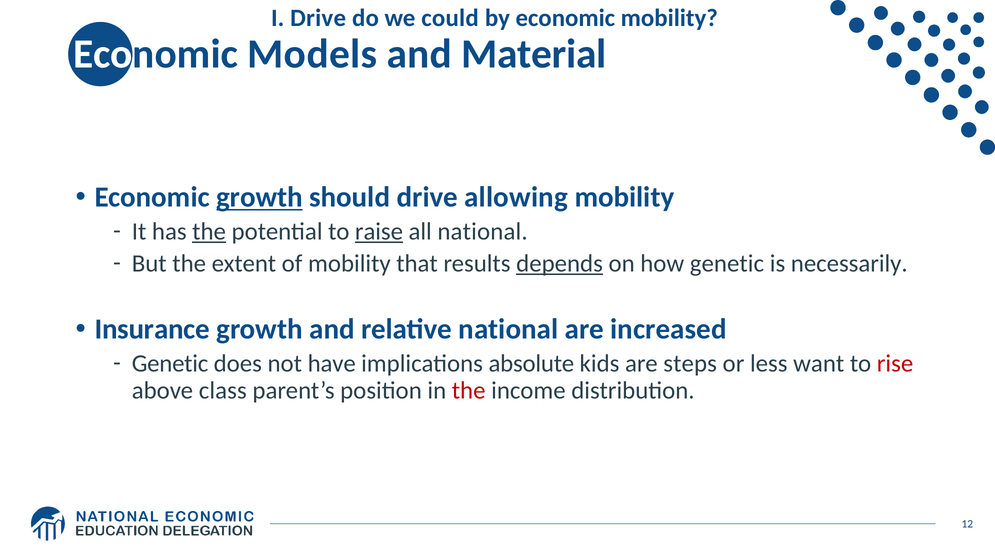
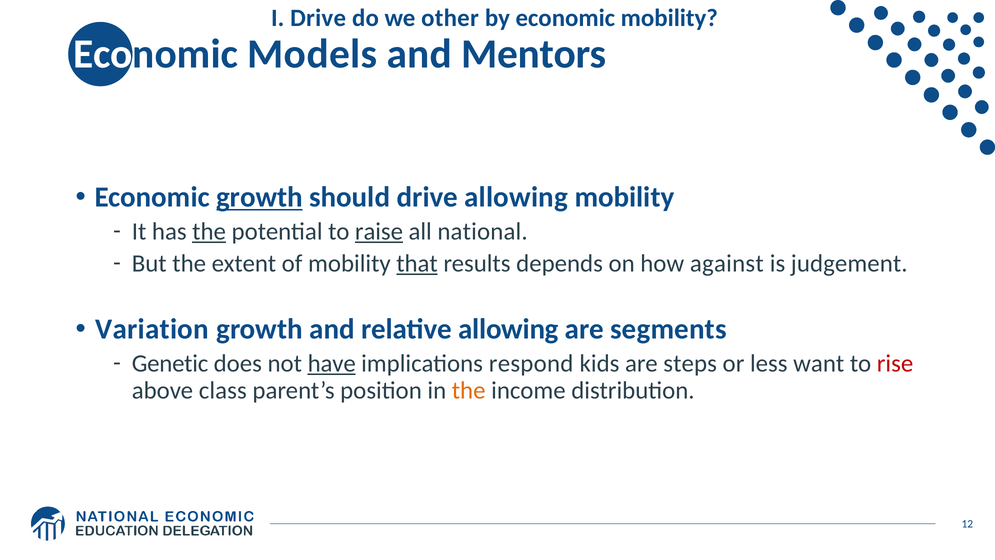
could: could -> other
Material: Material -> Mentors
that underline: none -> present
depends underline: present -> none
how genetic: genetic -> against
necessarily: necessarily -> judgement
Insurance: Insurance -> Variation
relative national: national -> allowing
increased: increased -> segments
have underline: none -> present
absolute: absolute -> respond
the at (469, 390) colour: red -> orange
